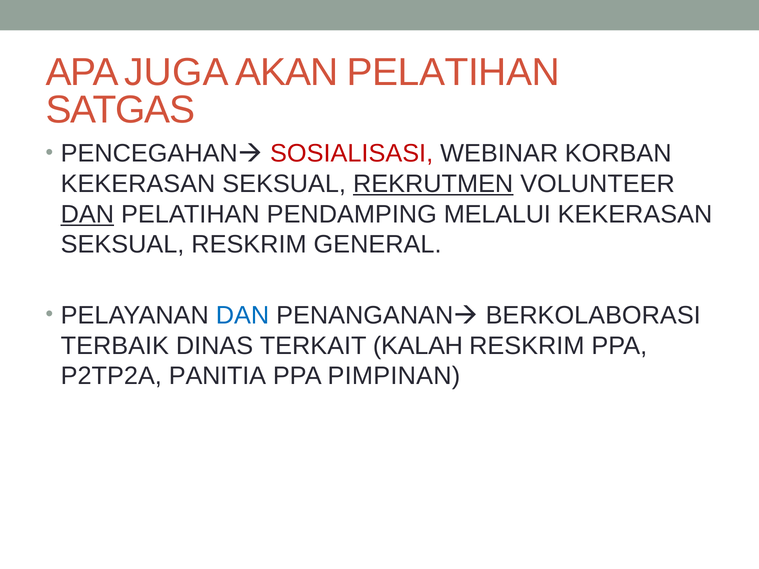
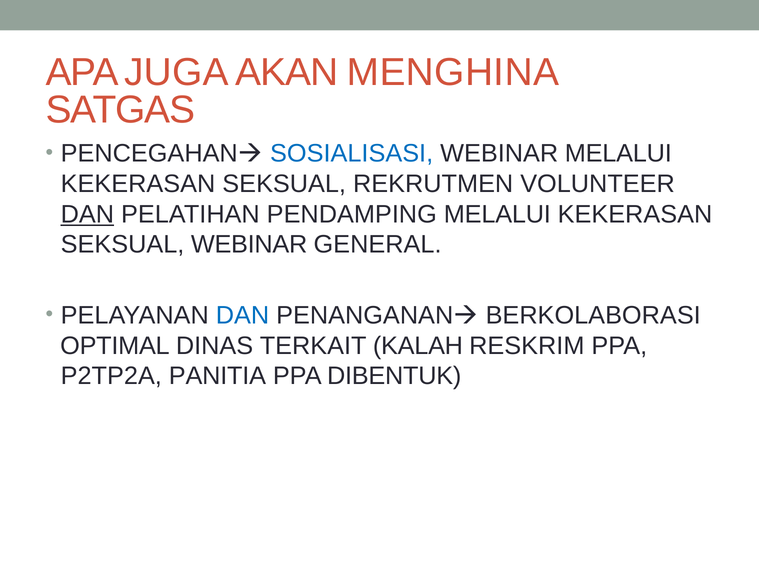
AKAN PELATIHAN: PELATIHAN -> MENGHINA
SOSIALISASI colour: red -> blue
WEBINAR KORBAN: KORBAN -> MELALUI
REKRUTMEN underline: present -> none
SEKSUAL RESKRIM: RESKRIM -> WEBINAR
TERBAIK: TERBAIK -> OPTIMAL
PIMPINAN: PIMPINAN -> DIBENTUK
